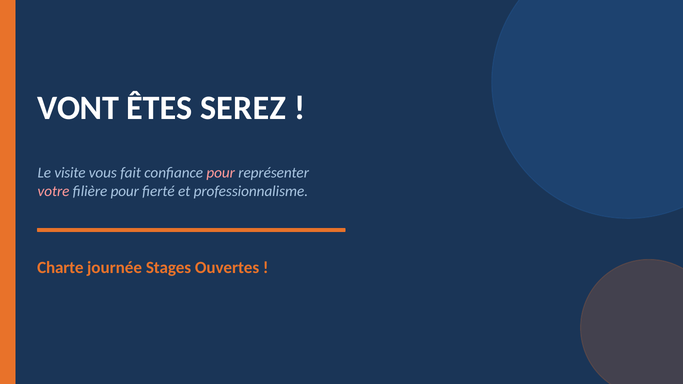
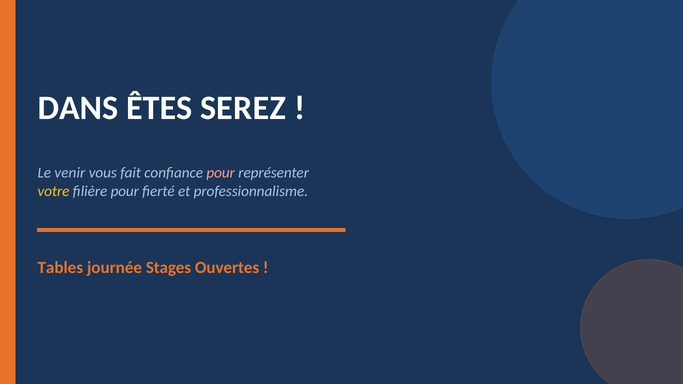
VONT: VONT -> DANS
visite: visite -> venir
votre colour: pink -> yellow
Charte: Charte -> Tables
